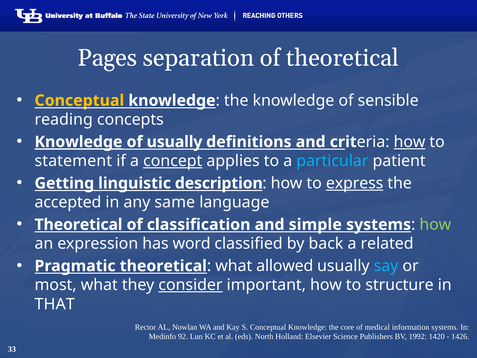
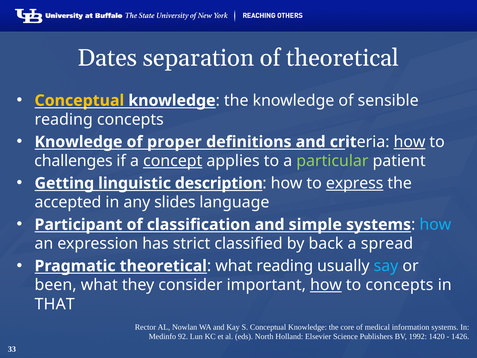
Pages: Pages -> Dates
Knowledge at (78, 142) underline: present -> none
of usually: usually -> proper
statement: statement -> challenges
particular colour: light blue -> light green
same: same -> slides
Theoretical at (79, 224): Theoretical -> Participant
how at (435, 224) colour: light green -> light blue
word: word -> strict
related: related -> spread
what allowed: allowed -> reading
most: most -> been
consider underline: present -> none
how at (326, 285) underline: none -> present
to structure: structure -> concepts
